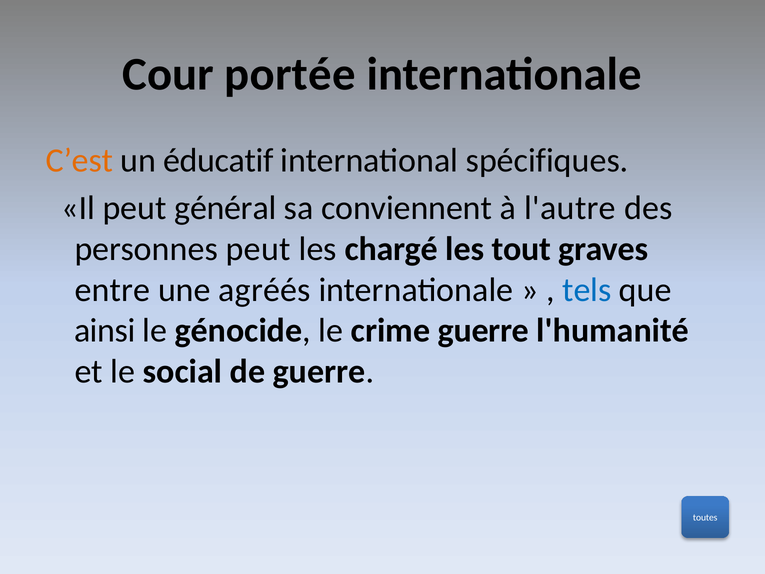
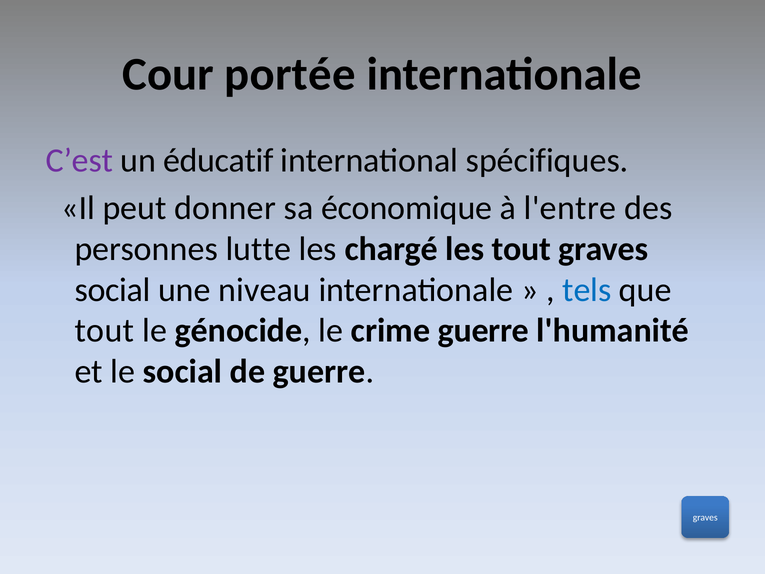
C’est colour: orange -> purple
général: général -> donner
conviennent: conviennent -> économique
l'autre: l'autre -> l'entre
personnes peut: peut -> lutte
entre at (112, 290): entre -> social
agréés: agréés -> niveau
ainsi at (105, 331): ainsi -> tout
toutes at (705, 518): toutes -> graves
